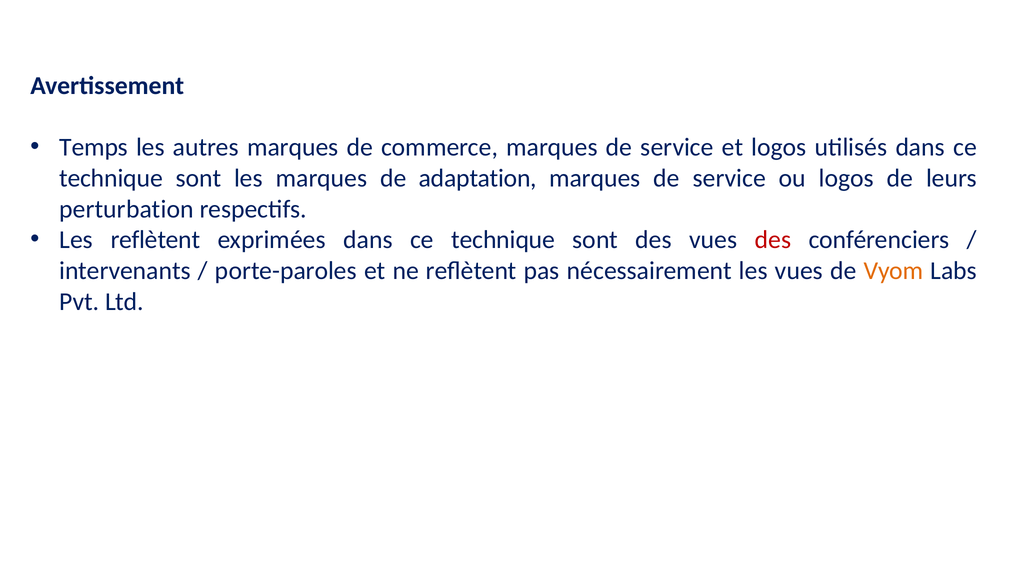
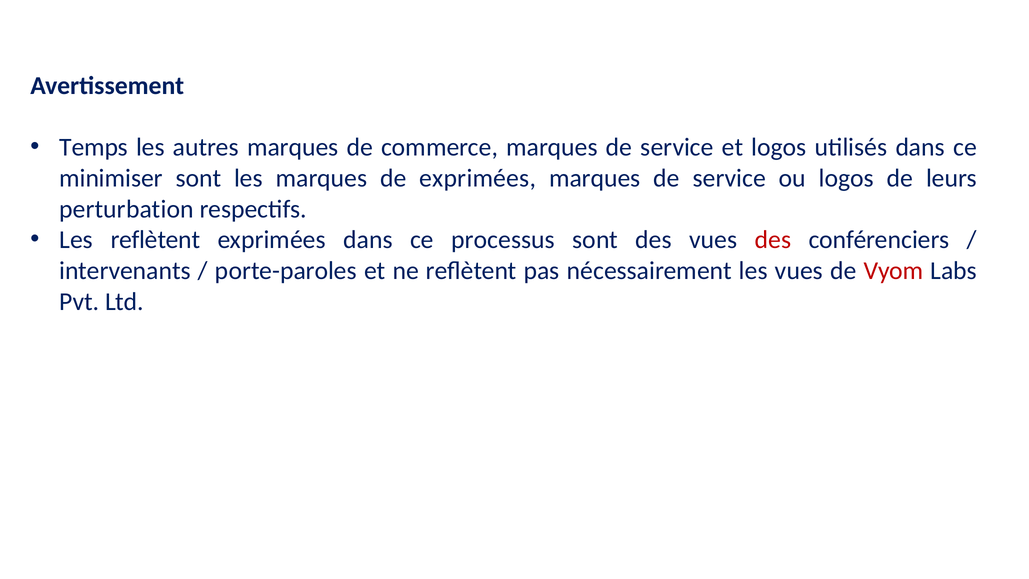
technique at (111, 178): technique -> minimiser
de adaptation: adaptation -> exprimées
exprimées dans ce technique: technique -> processus
Vyom colour: orange -> red
